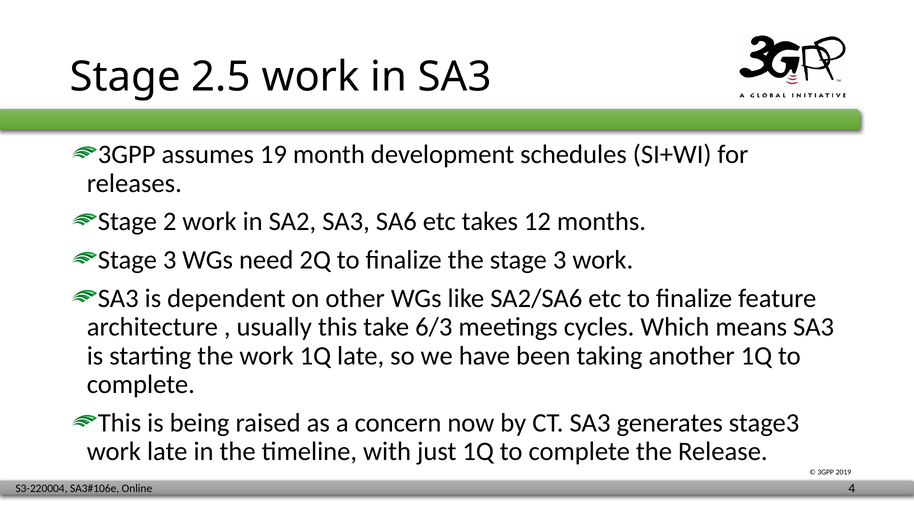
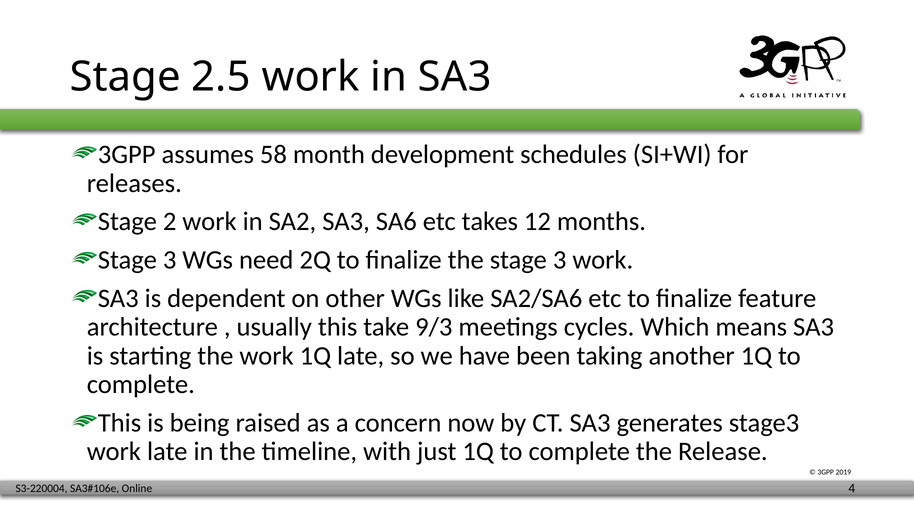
19: 19 -> 58
6/3: 6/3 -> 9/3
